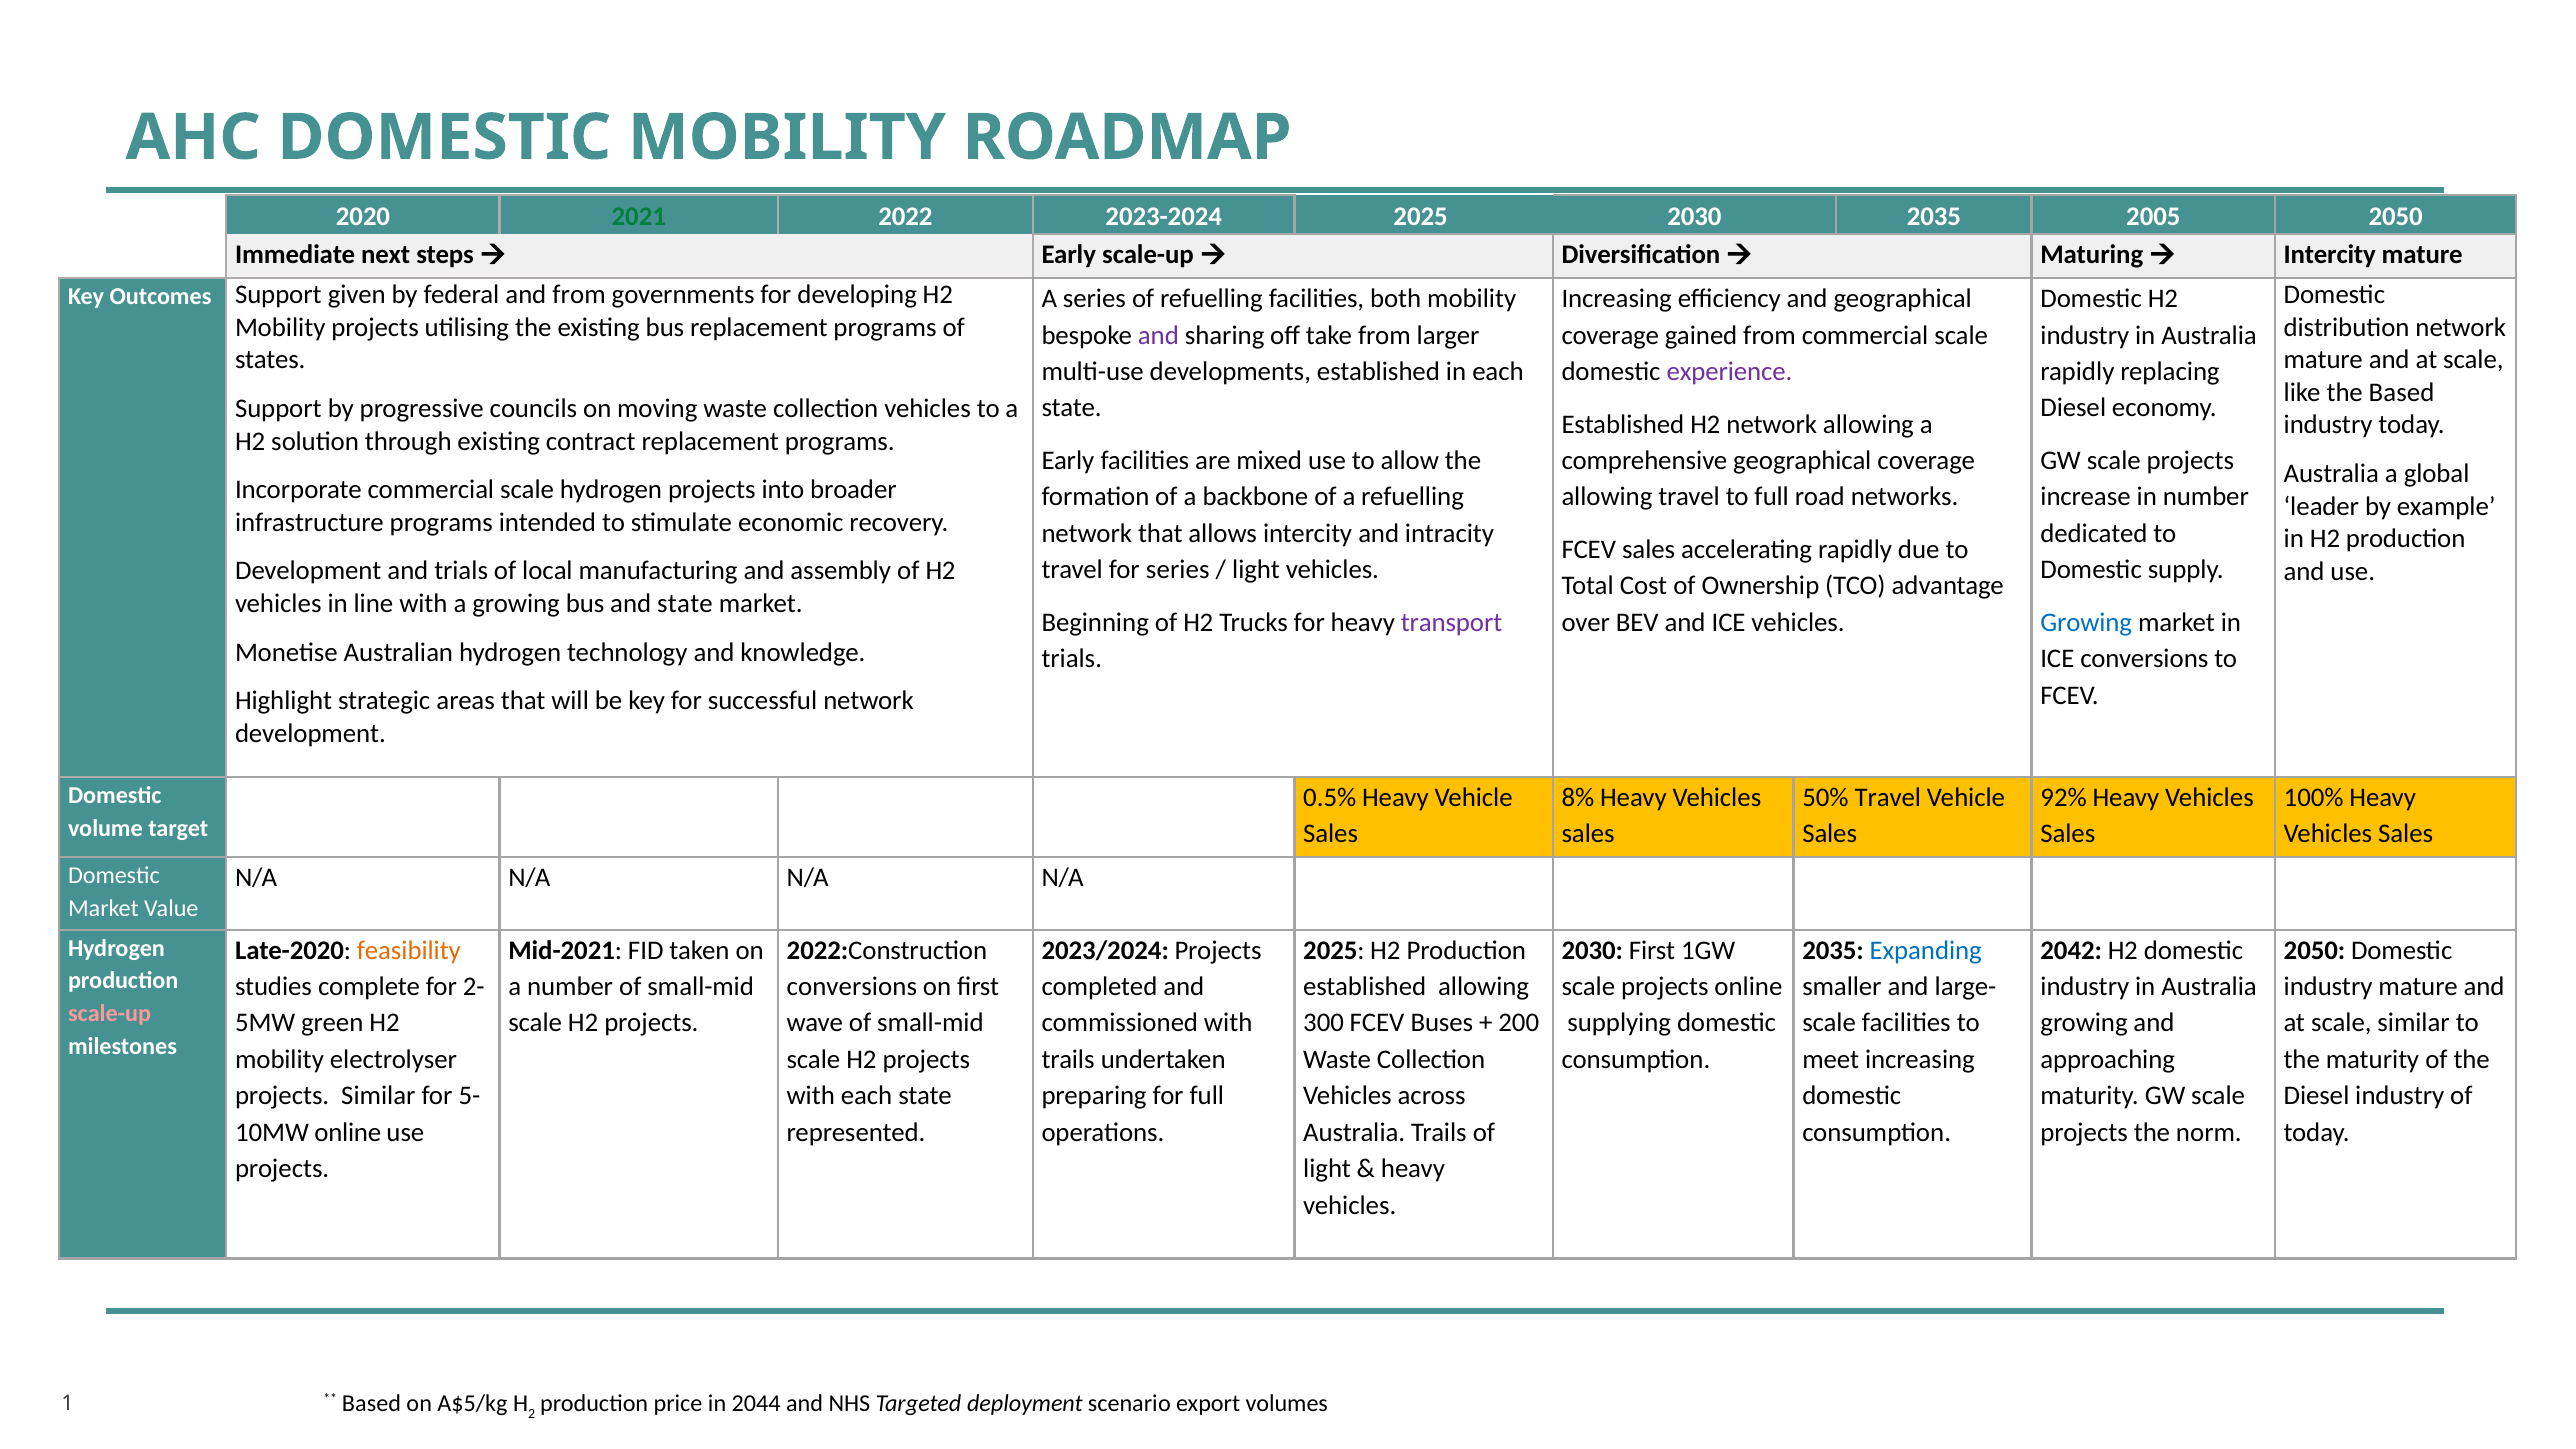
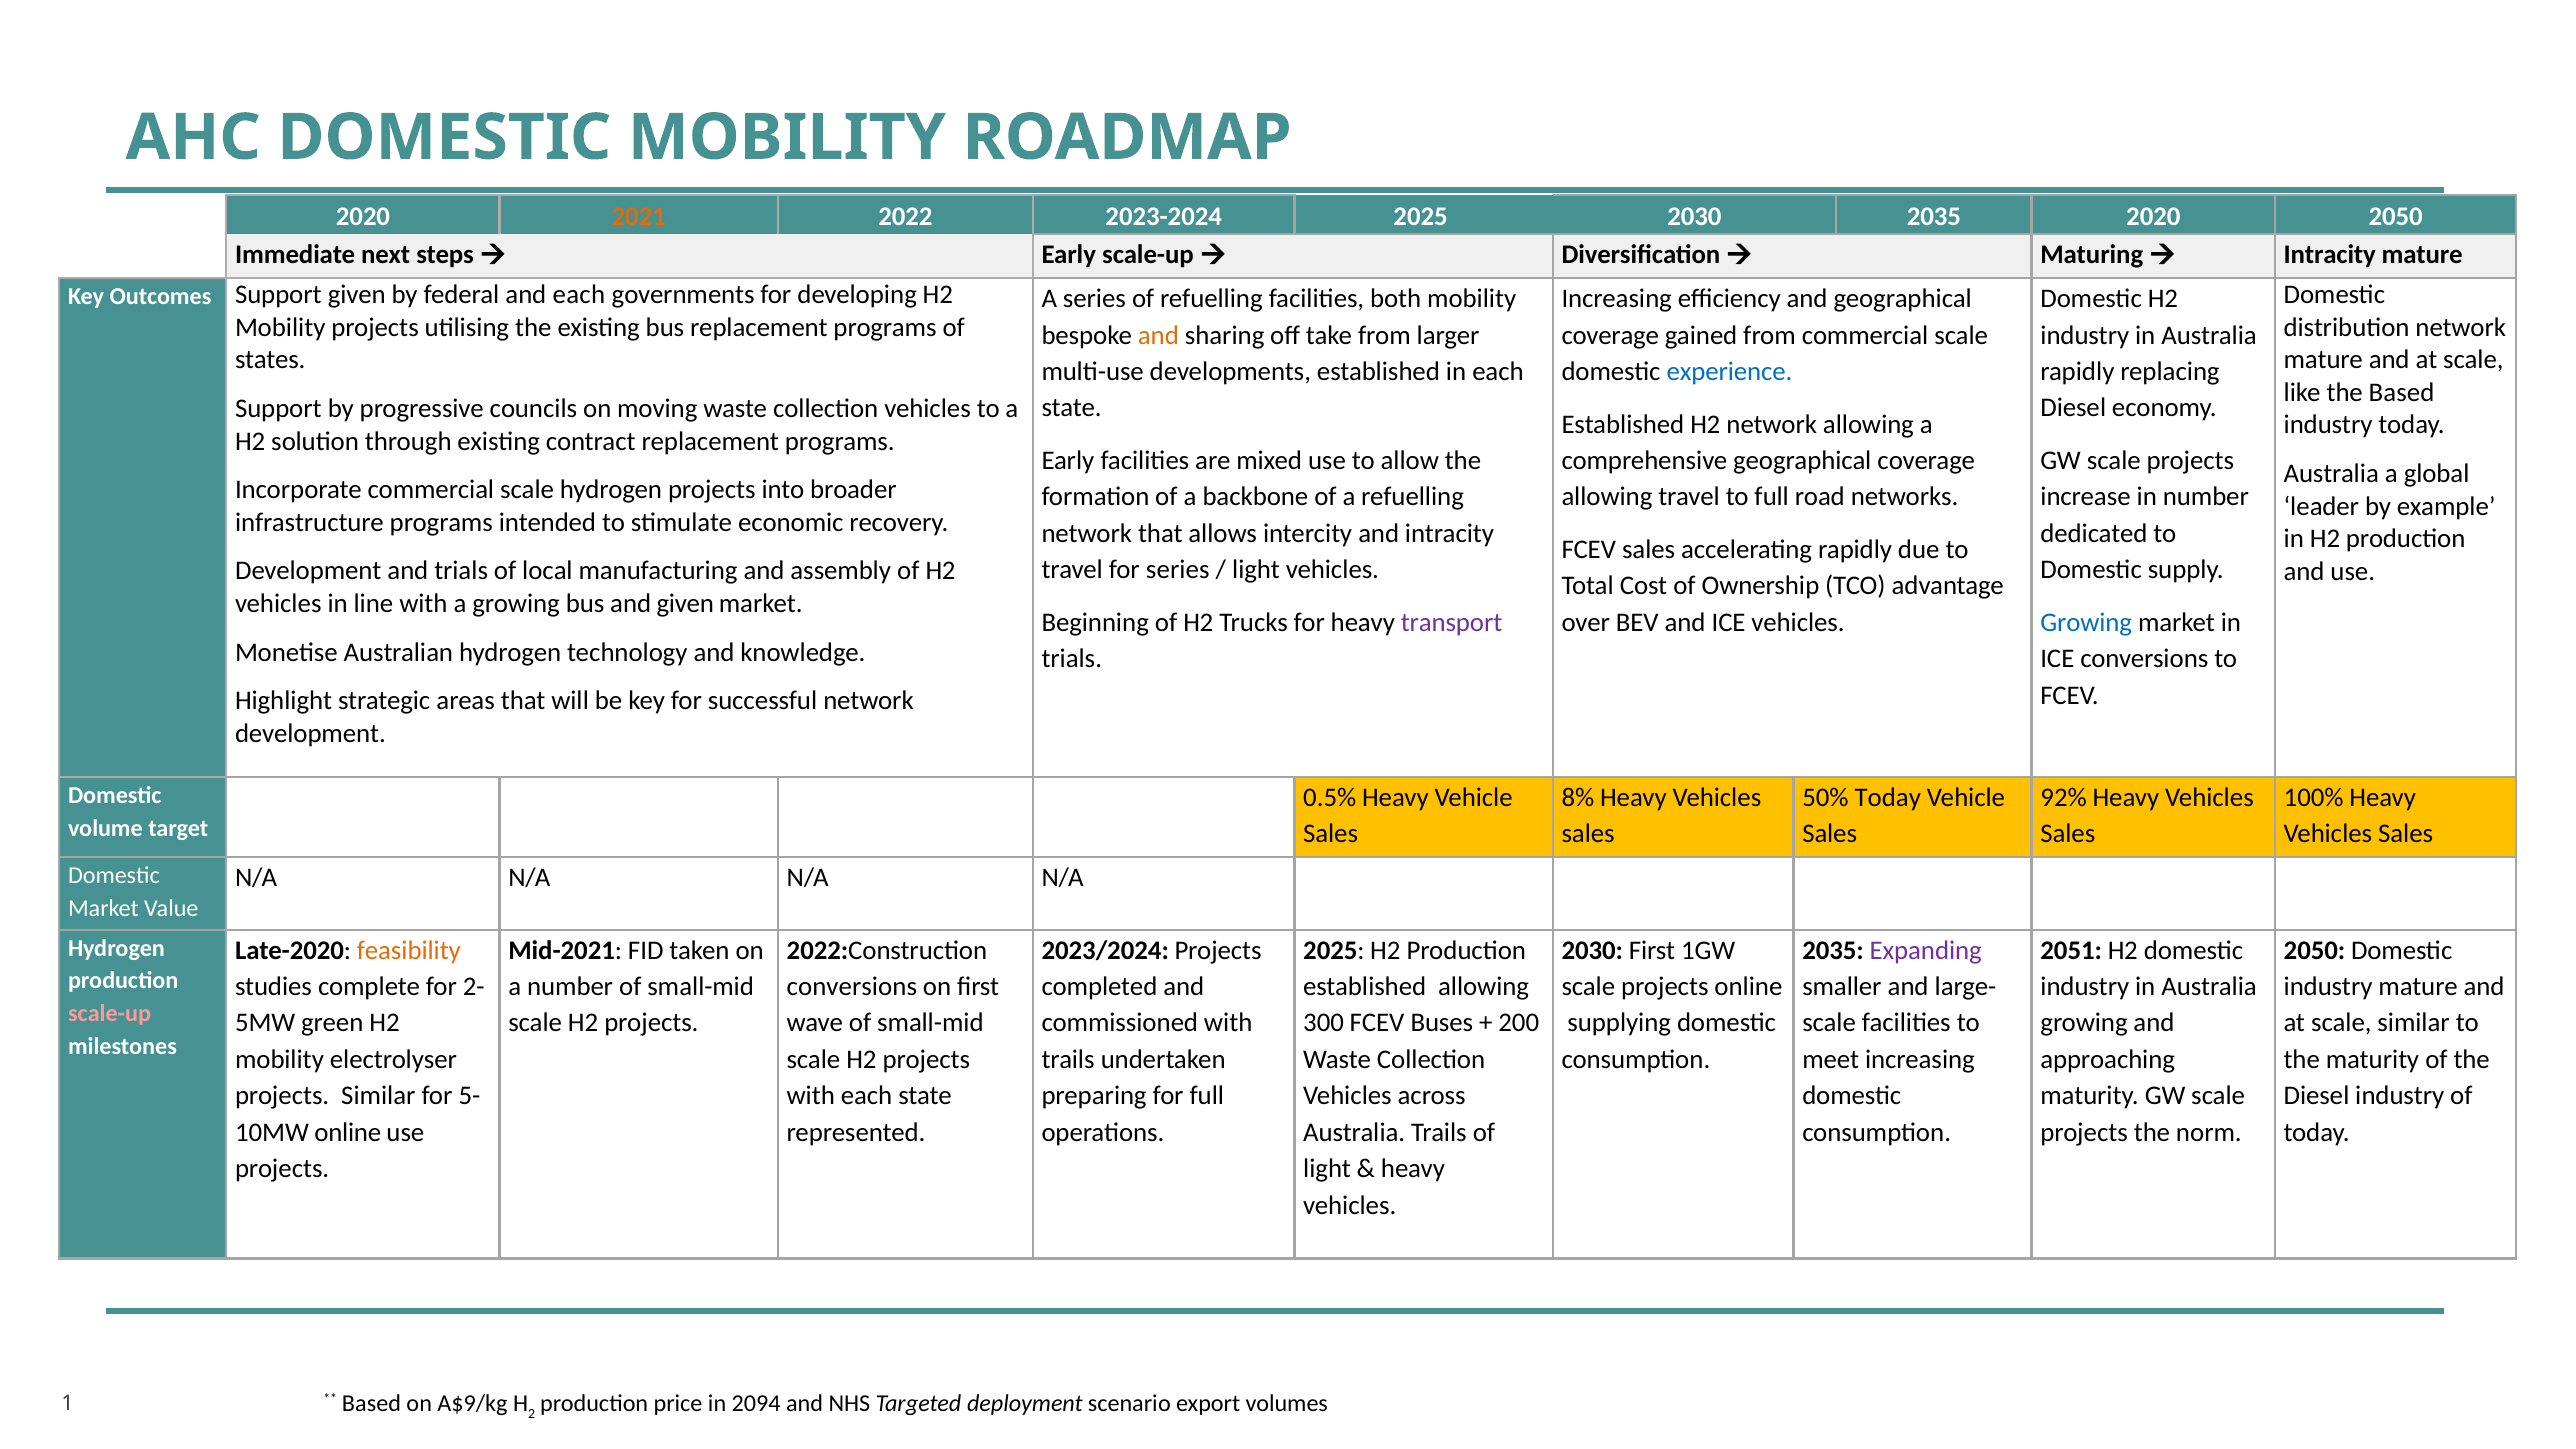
2021 colour: green -> orange
2035 2005: 2005 -> 2020
Intercity at (2330, 255): Intercity -> Intracity
and from: from -> each
and at (1158, 335) colour: purple -> orange
experience colour: purple -> blue
and state: state -> given
50% Travel: Travel -> Today
Expanding colour: blue -> purple
2042: 2042 -> 2051
A$5/kg: A$5/kg -> A$9/kg
2044: 2044 -> 2094
